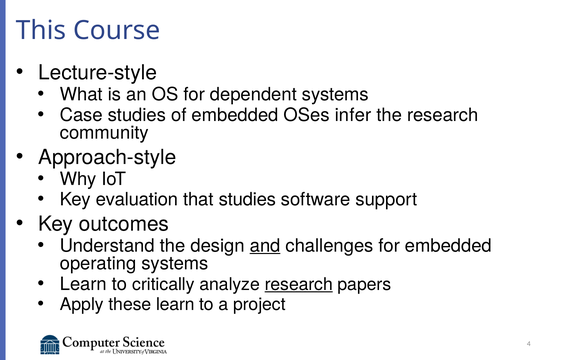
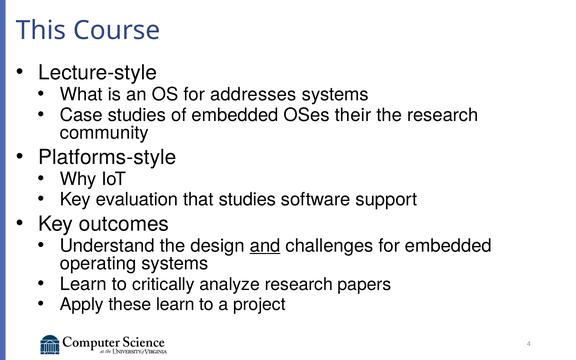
dependent: dependent -> addresses
infer: infer -> their
Approach-style: Approach-style -> Platforms-style
research at (299, 284) underline: present -> none
